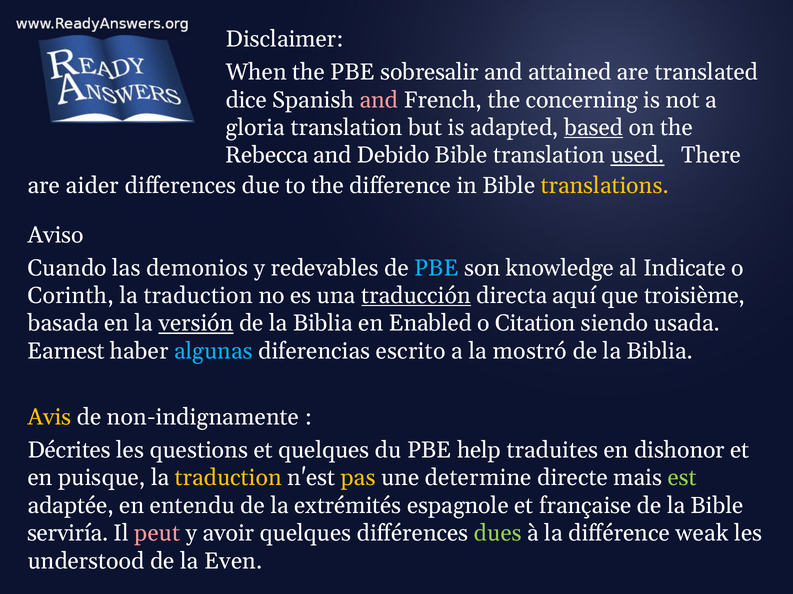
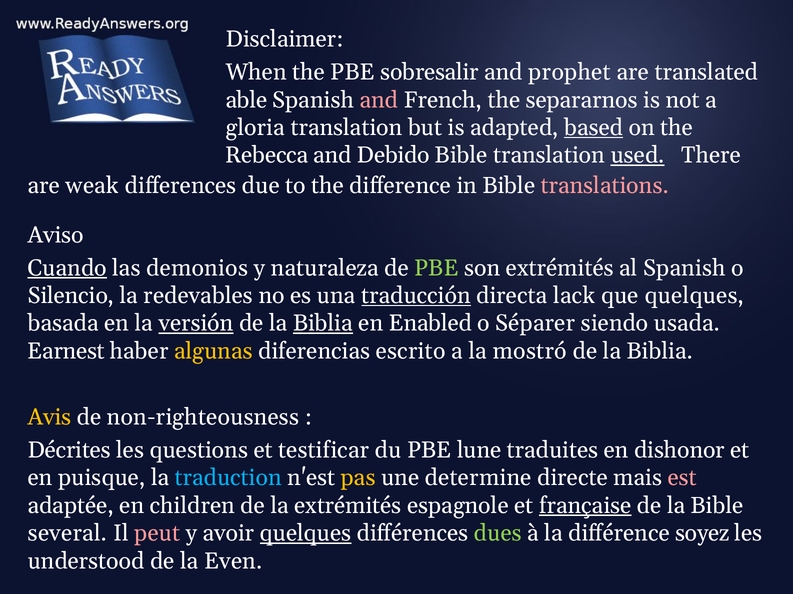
attained: attained -> prophet
dice: dice -> able
concerning: concerning -> separarnos
aider: aider -> weak
translations colour: yellow -> pink
Cuando underline: none -> present
redevables: redevables -> naturaleza
PBE at (436, 268) colour: light blue -> light green
son knowledge: knowledge -> extrémités
al Indicate: Indicate -> Spanish
Corinth: Corinth -> Silencio
traduction at (198, 296): traduction -> redevables
aquí: aquí -> lack
que troisième: troisième -> quelques
Biblia at (323, 324) underline: none -> present
Citation: Citation -> Séparer
algunas colour: light blue -> yellow
non-indignamente: non-indignamente -> non-righteousness
et quelques: quelques -> testificar
help: help -> lune
traduction at (228, 478) colour: yellow -> light blue
est colour: light green -> pink
entendu: entendu -> children
française underline: none -> present
serviría: serviría -> several
quelques at (306, 534) underline: none -> present
weak: weak -> soyez
